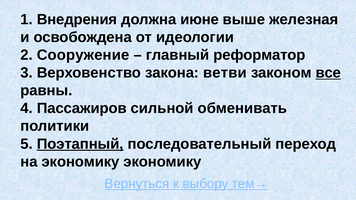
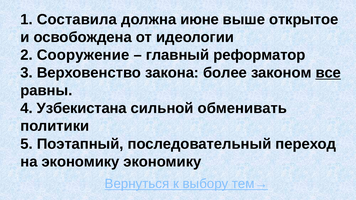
Внедрения: Внедрения -> Составила
железная: железная -> открытое
ветви: ветви -> более
Пассажиров: Пассажиров -> Узбекистана
Поэтапный underline: present -> none
